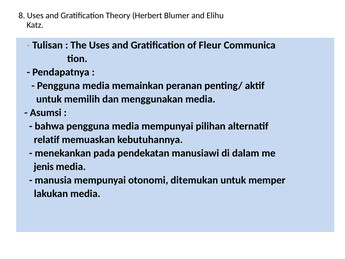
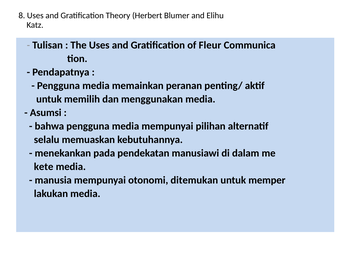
relatif: relatif -> selalu
jenis: jenis -> kete
